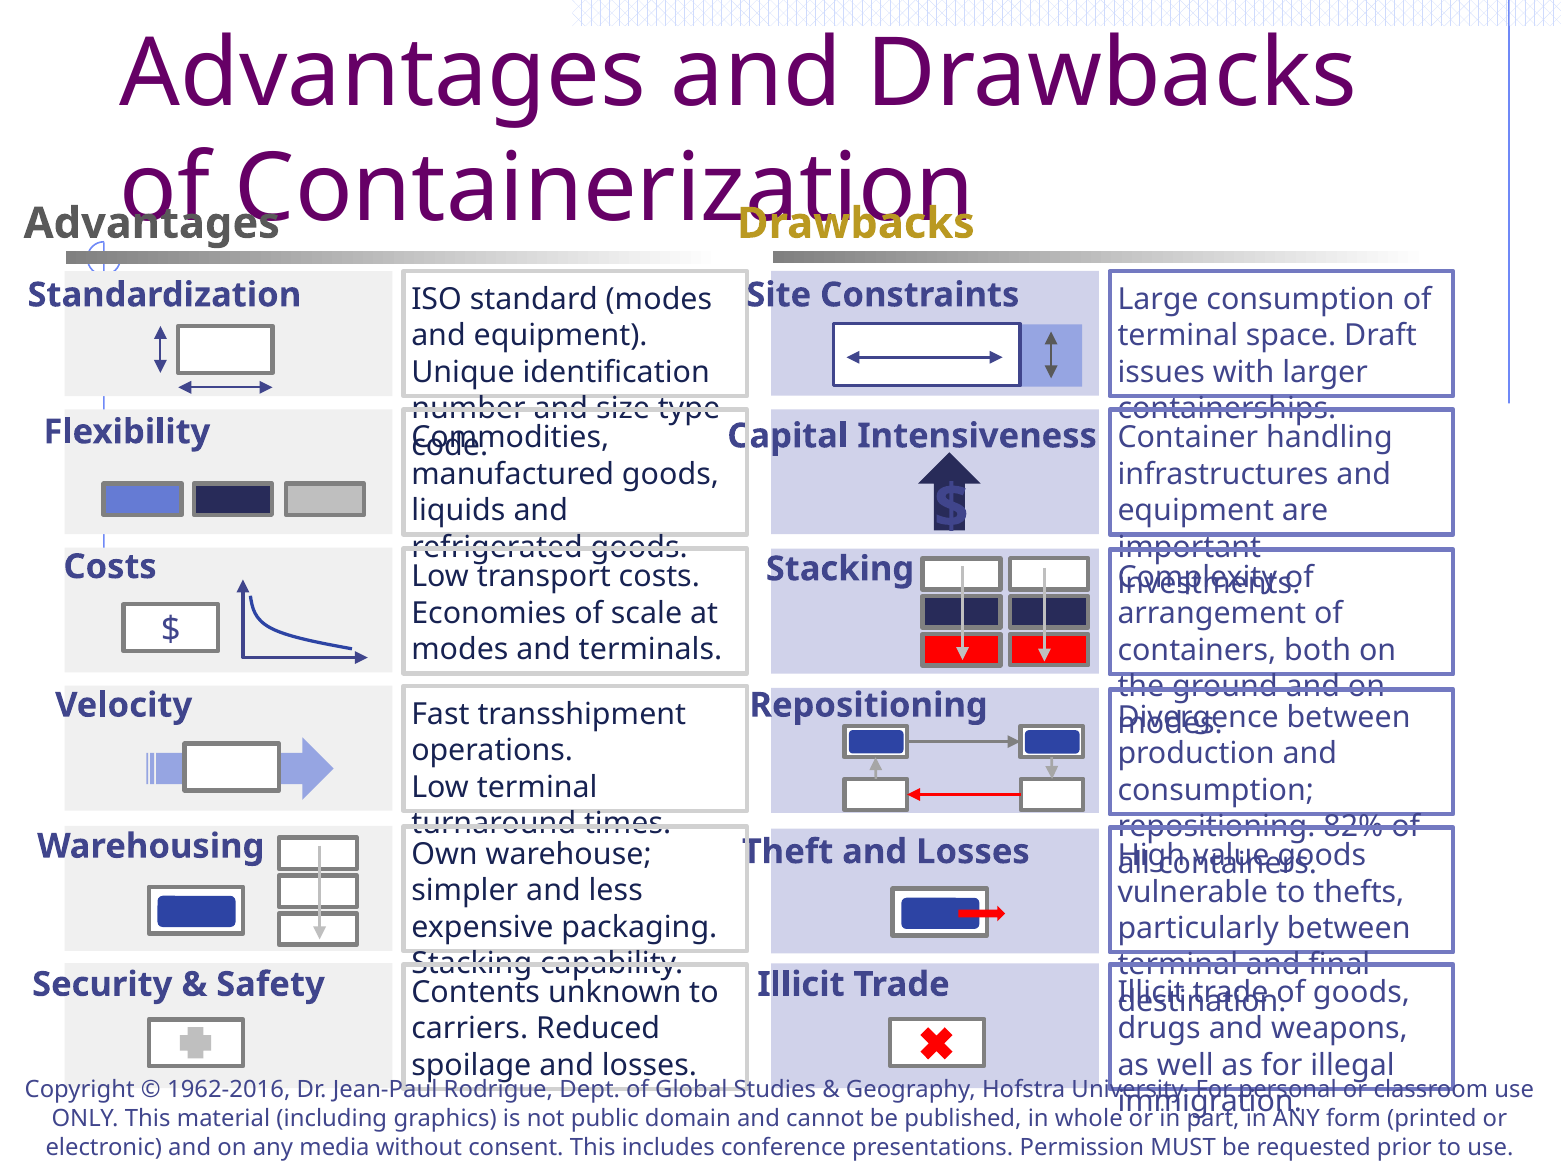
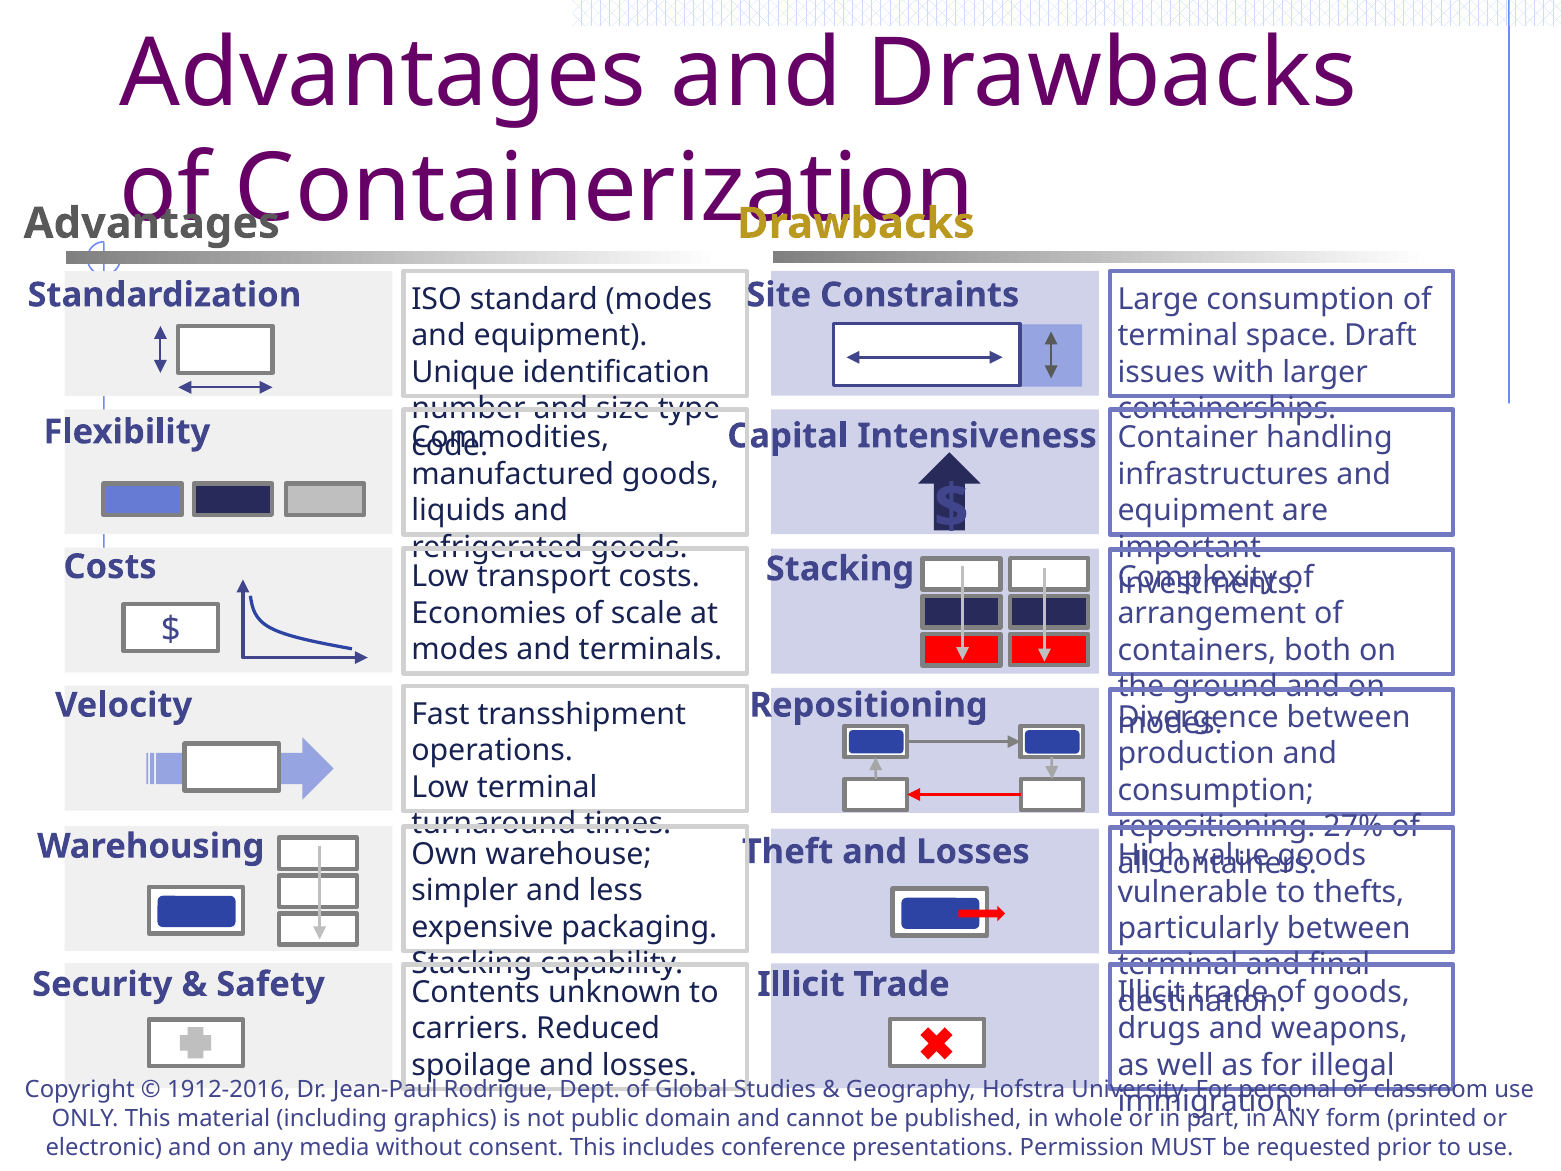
82%: 82% -> 27%
1962-2016: 1962-2016 -> 1912-2016
